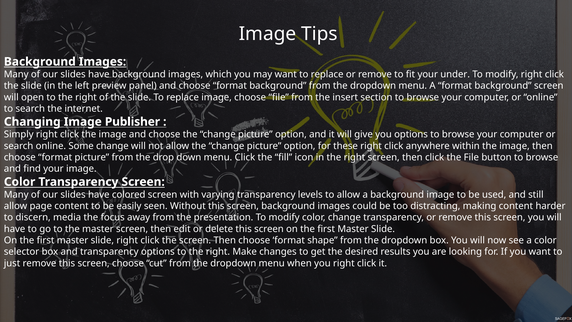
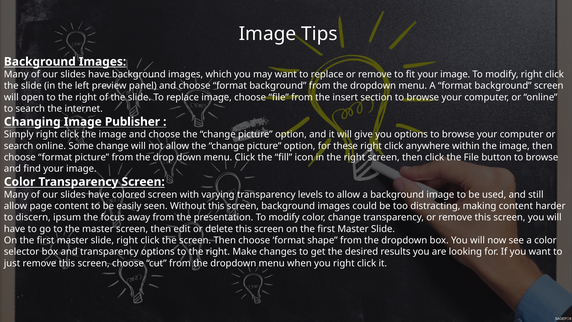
fit your under: under -> image
media: media -> ipsum
